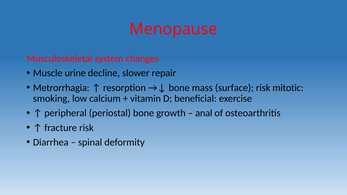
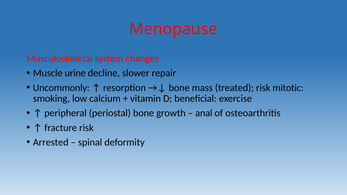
Metrorrhagia: Metrorrhagia -> Uncommonly
surface: surface -> treated
Diarrhea: Diarrhea -> Arrested
